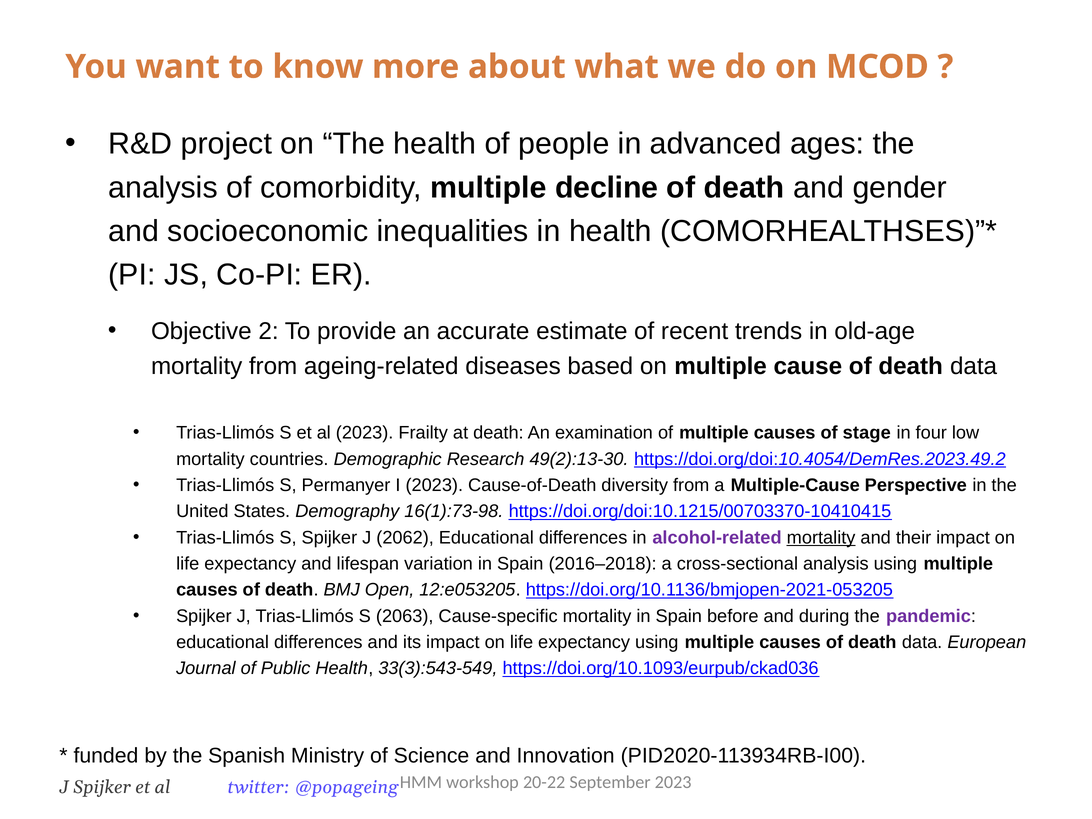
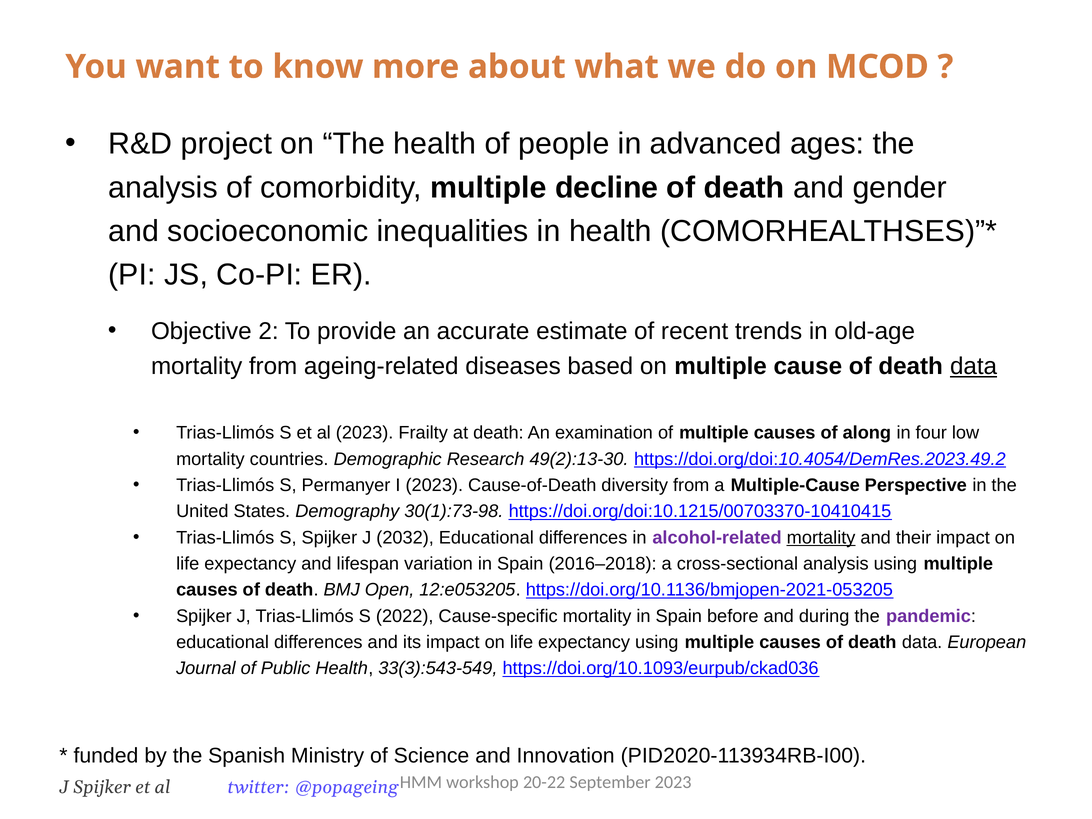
data at (974, 366) underline: none -> present
stage: stage -> along
16(1):73-98: 16(1):73-98 -> 30(1):73-98
2062: 2062 -> 2032
2063: 2063 -> 2022
